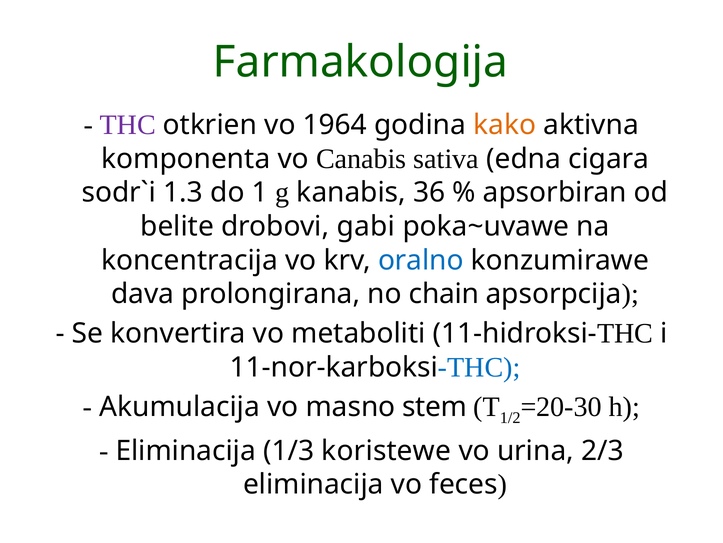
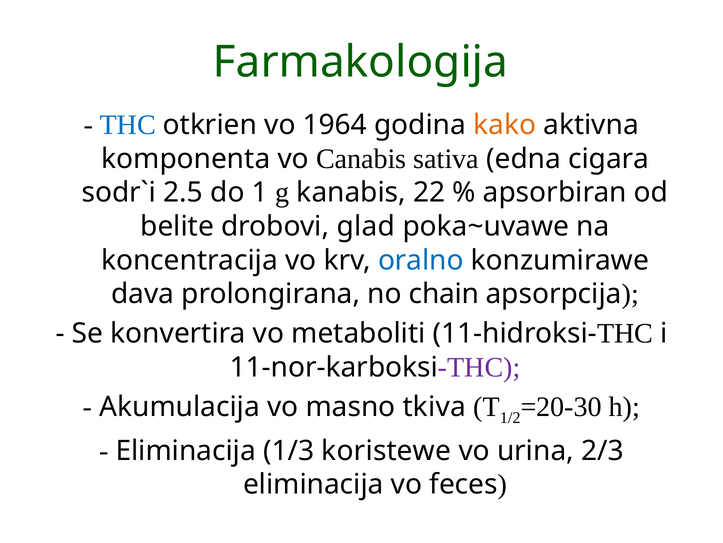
THC at (128, 125) colour: purple -> blue
1.3: 1.3 -> 2.5
36: 36 -> 22
gabi: gabi -> glad
THC at (479, 367) colour: blue -> purple
stem: stem -> tkiva
